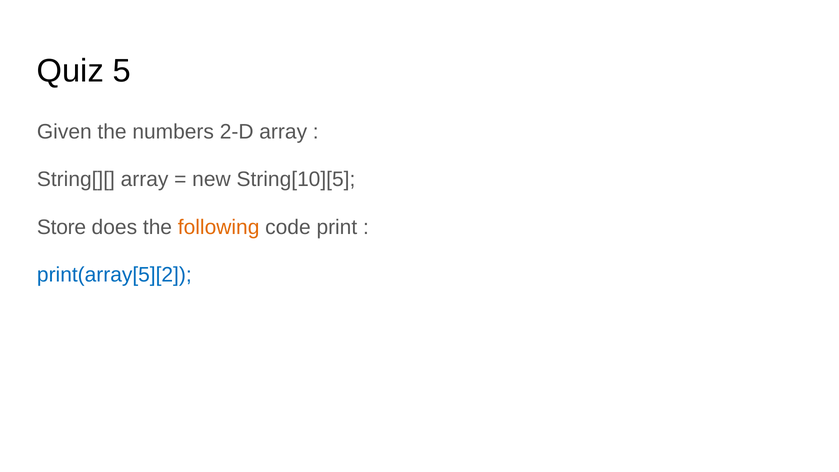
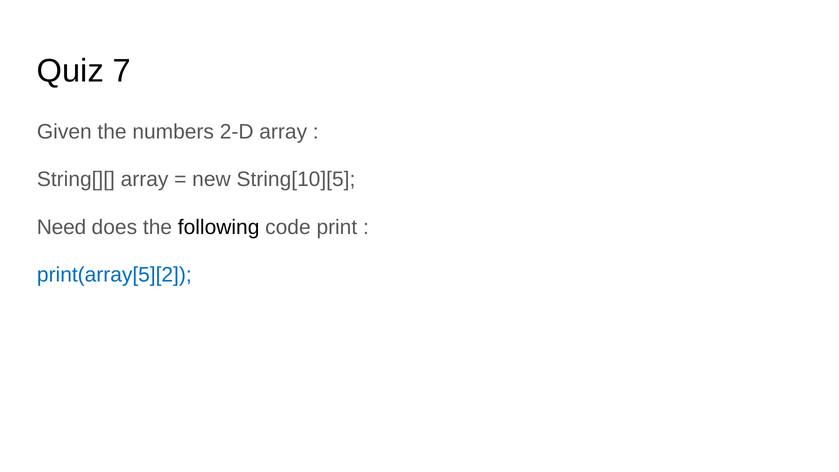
5: 5 -> 7
Store: Store -> Need
following colour: orange -> black
